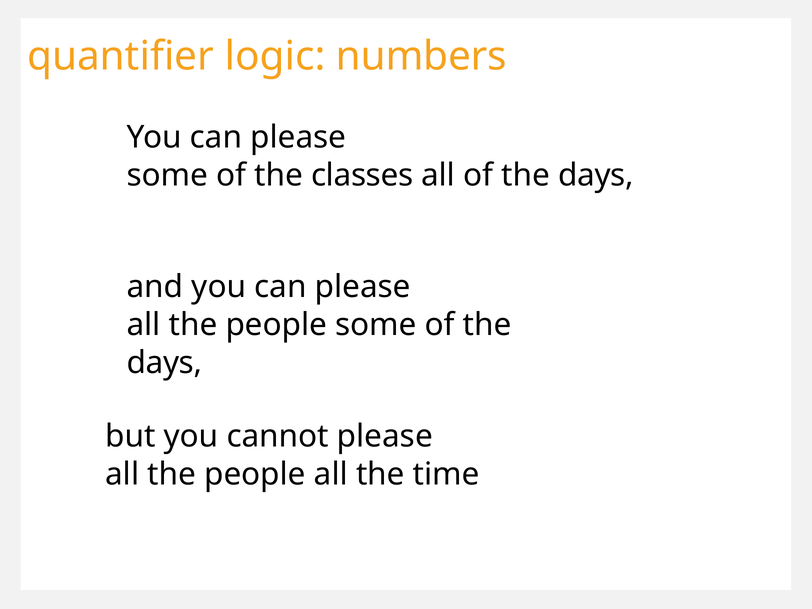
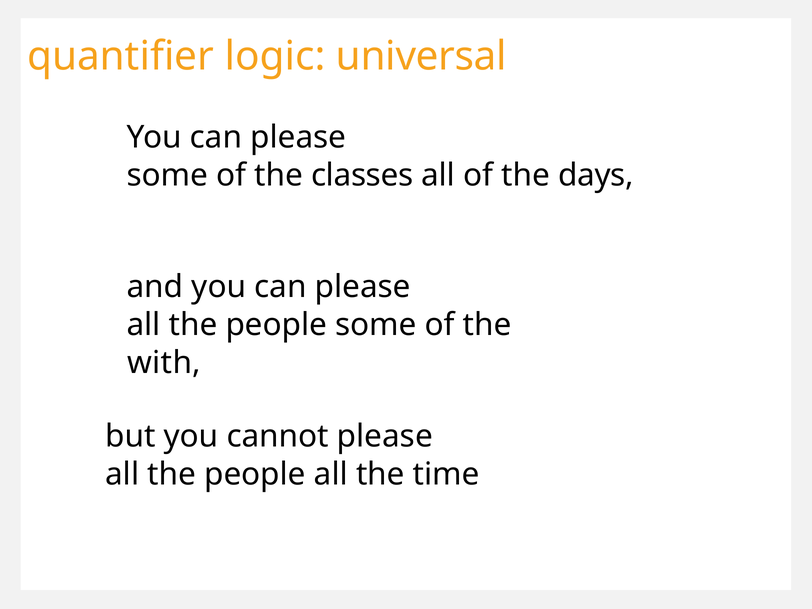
numbers: numbers -> universal
days at (164, 363): days -> with
